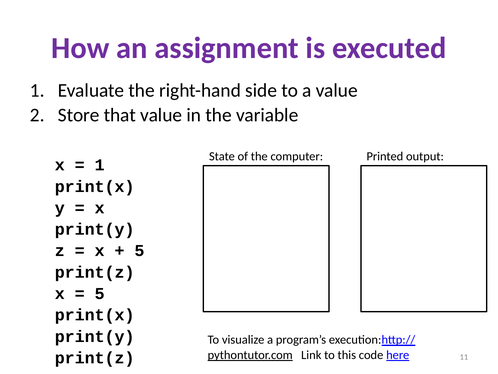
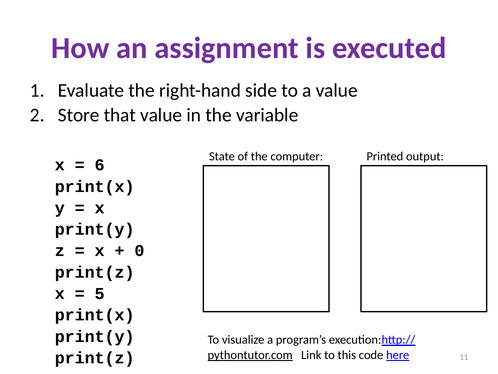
1 at (100, 165): 1 -> 6
5 at (139, 250): 5 -> 0
